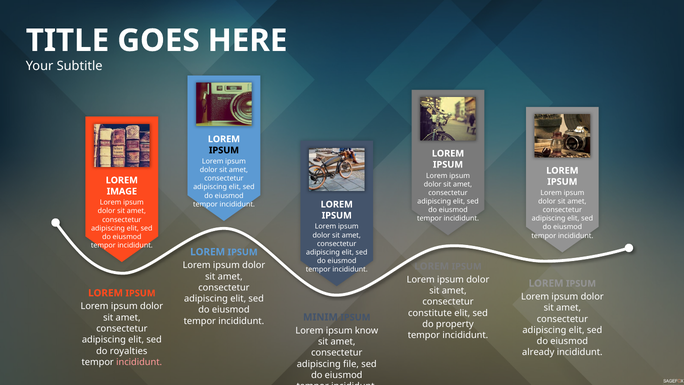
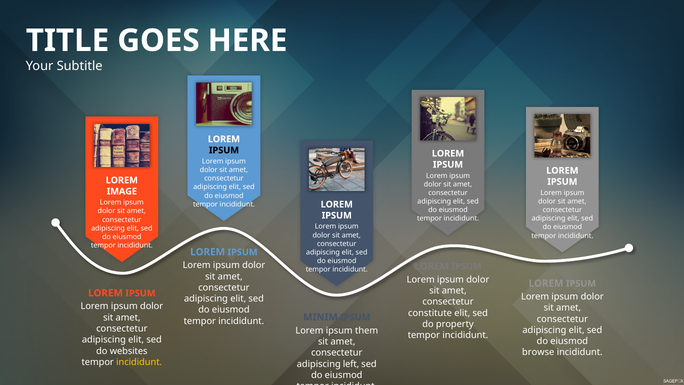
know: know -> them
royalties: royalties -> websites
already: already -> browse
incididunt at (139, 362) colour: pink -> yellow
file: file -> left
